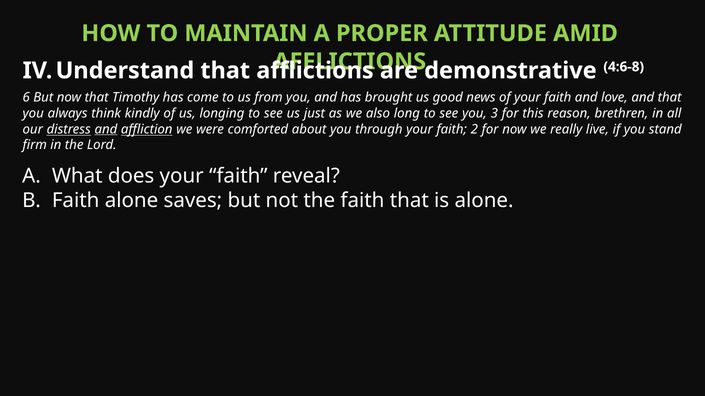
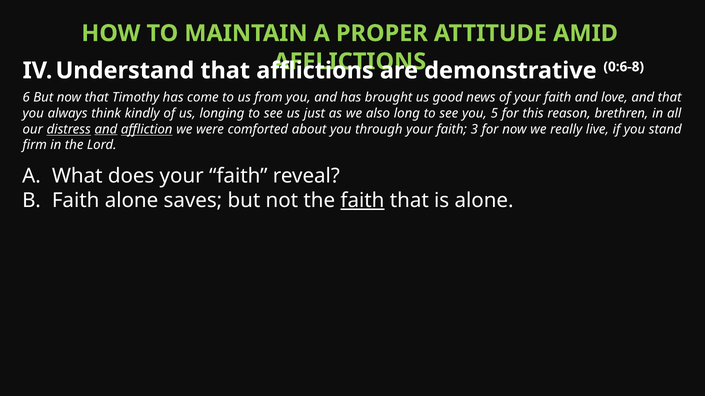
4:6-8: 4:6-8 -> 0:6-8
3: 3 -> 5
2: 2 -> 3
faith at (362, 201) underline: none -> present
